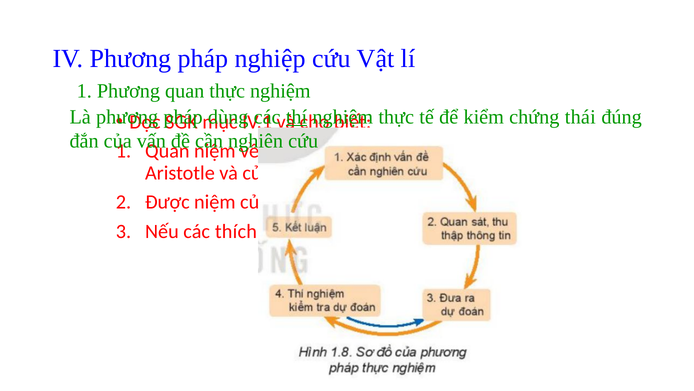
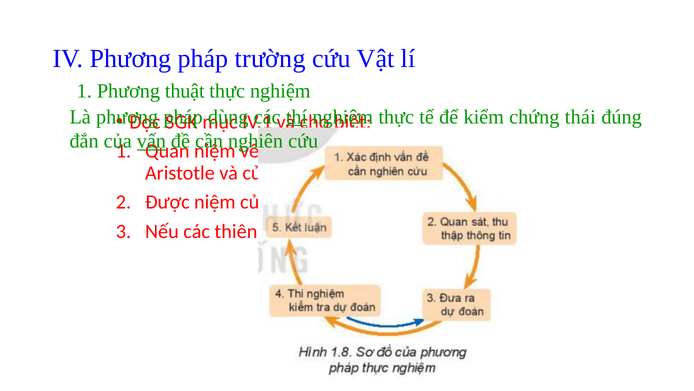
nghiệp: nghiệp -> trường
Phương quan: quan -> thuật
vấn underline: none -> present
thích: thích -> thiên
